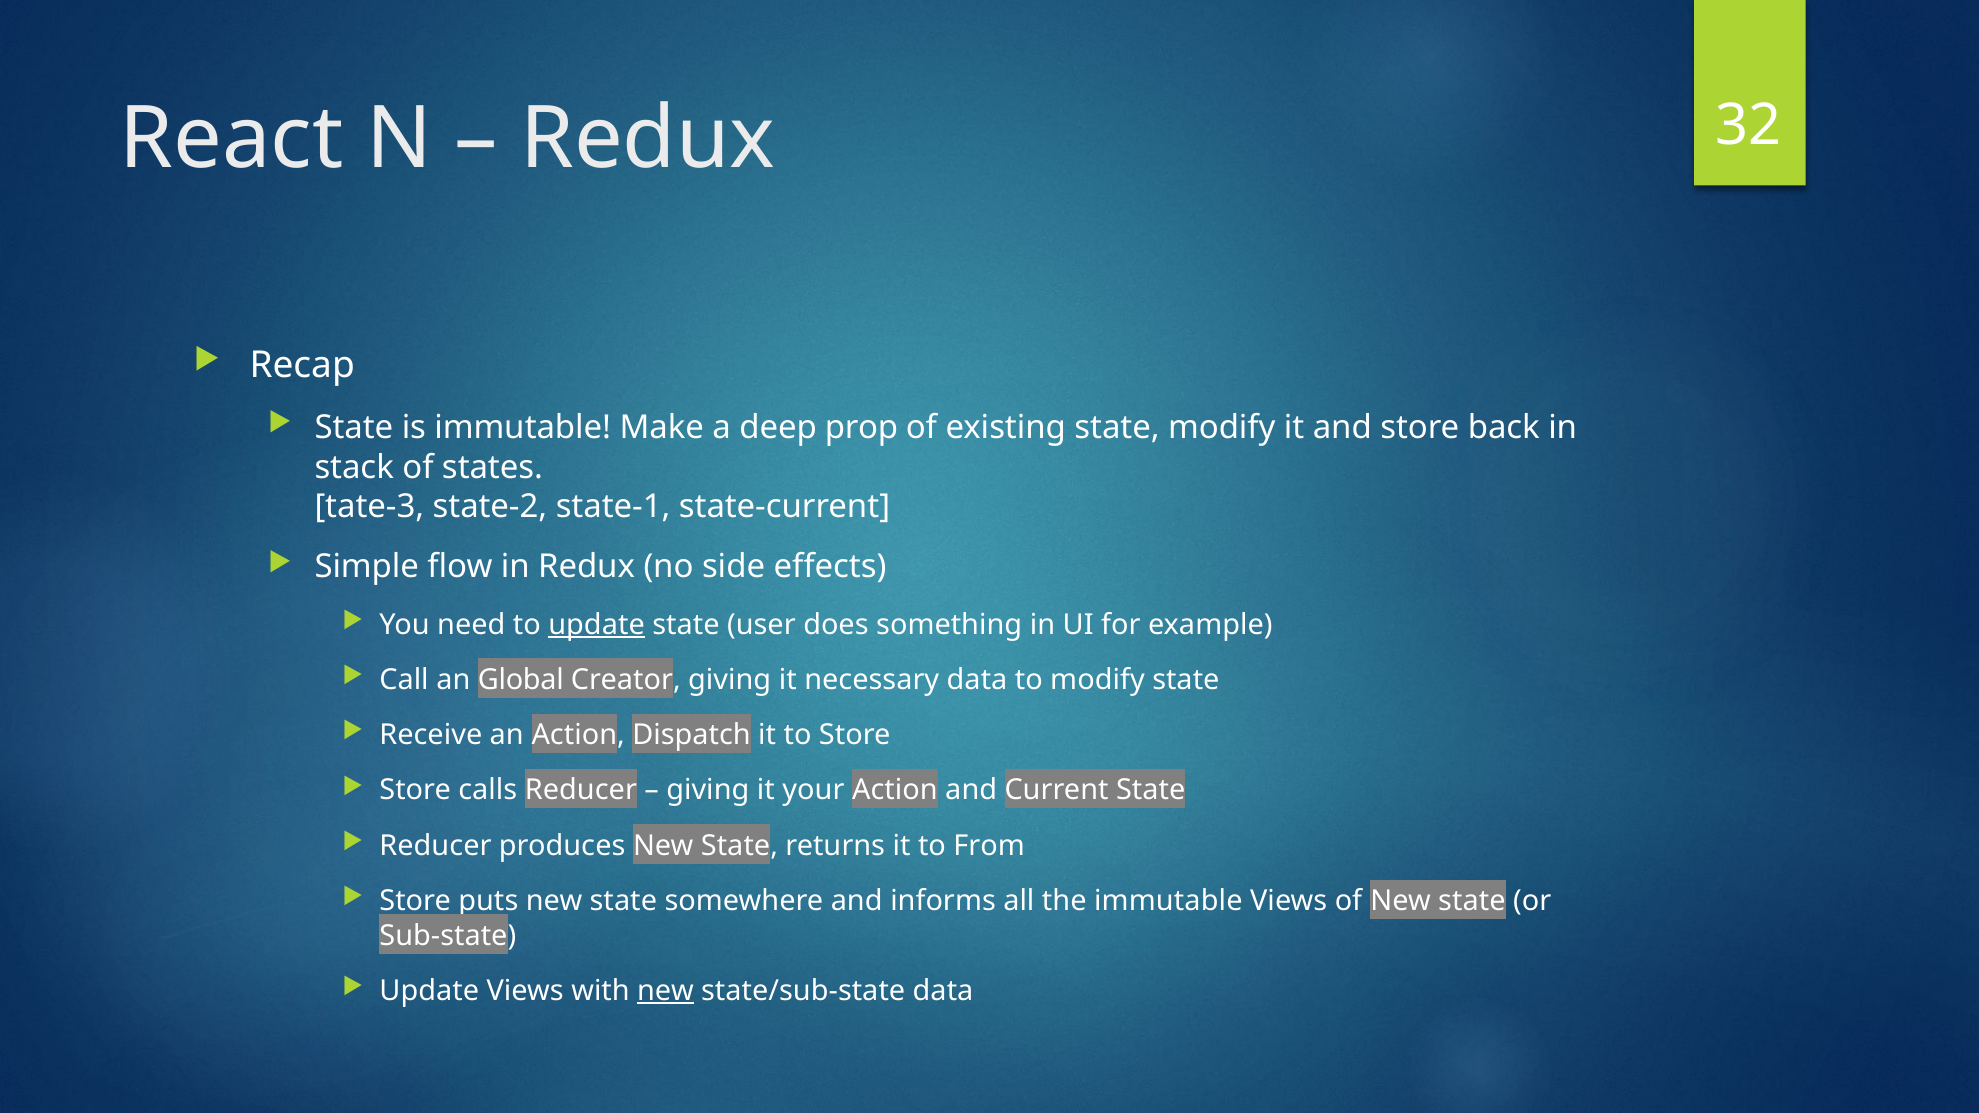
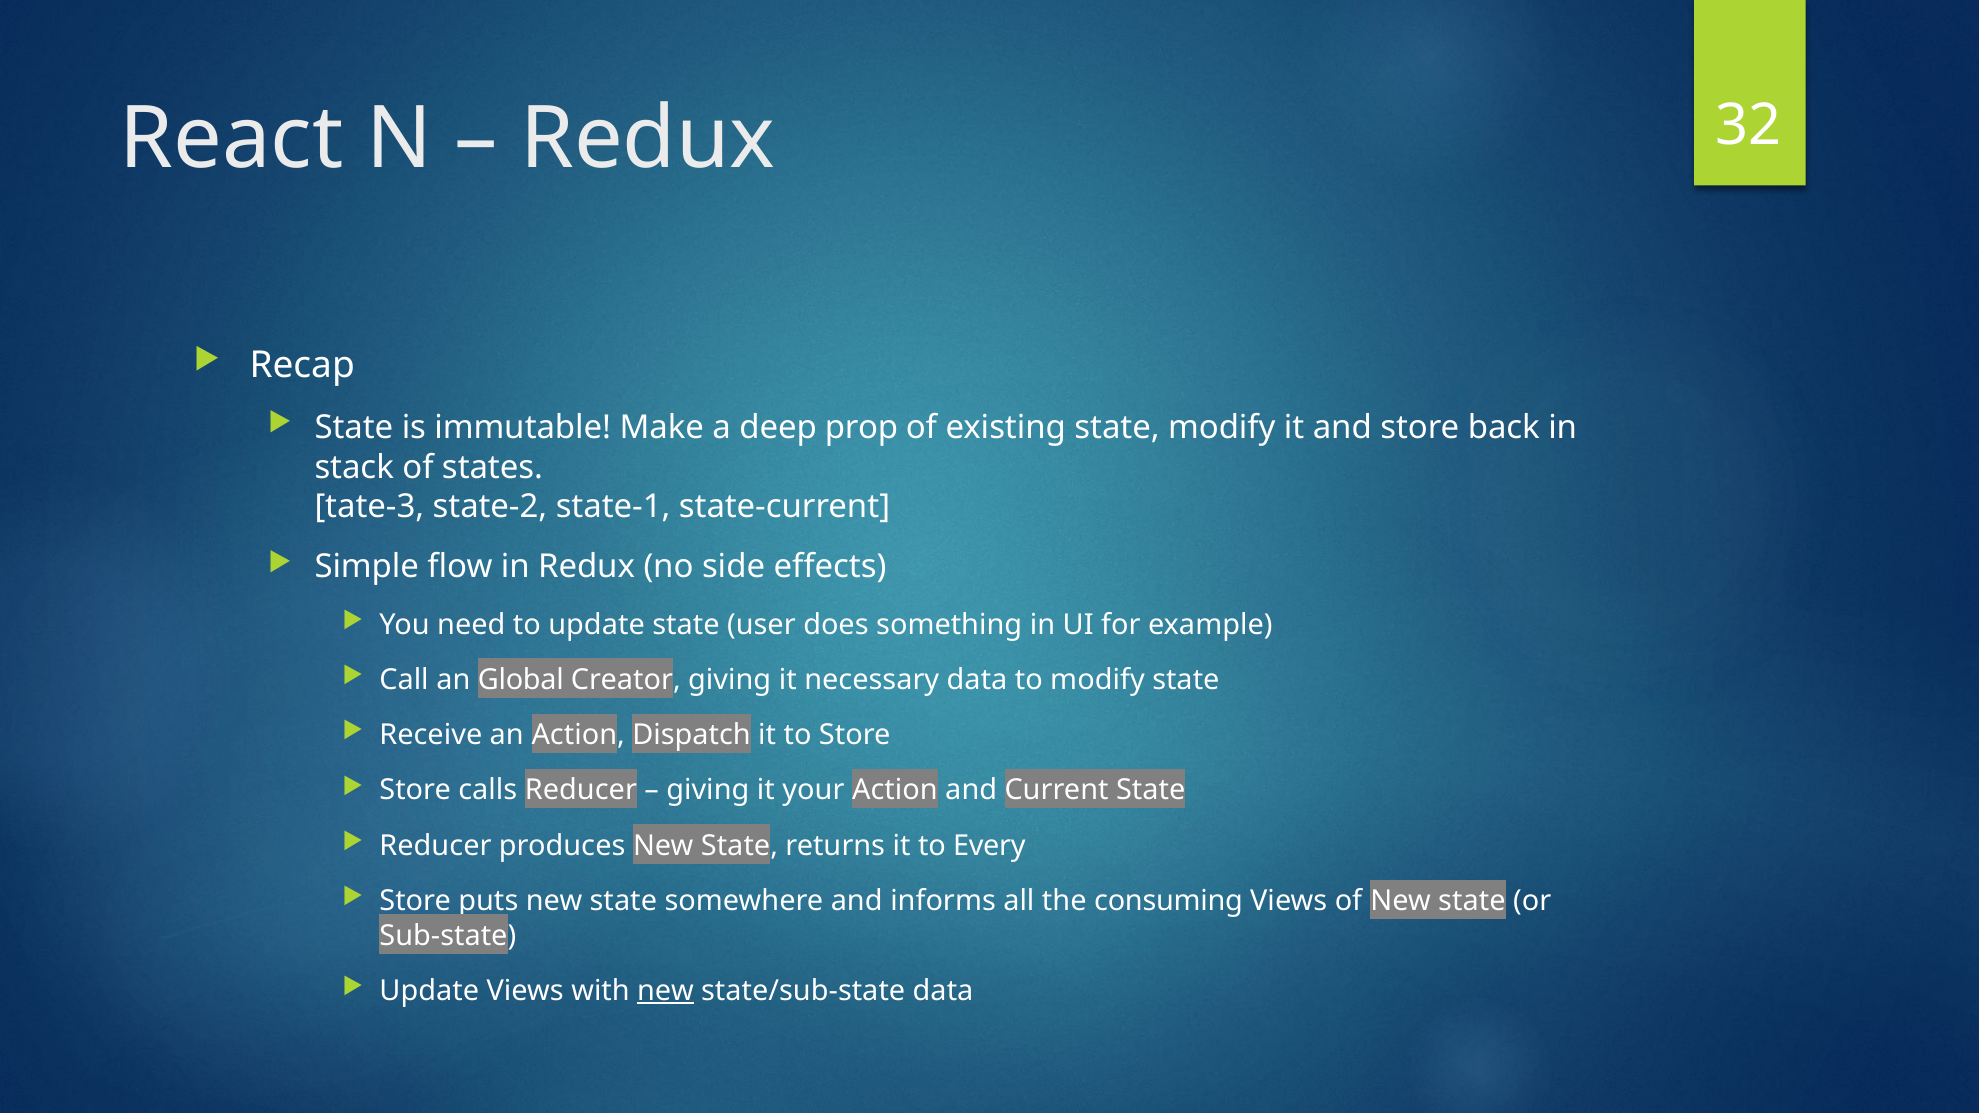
update at (597, 625) underline: present -> none
From: From -> Every
the immutable: immutable -> consuming
